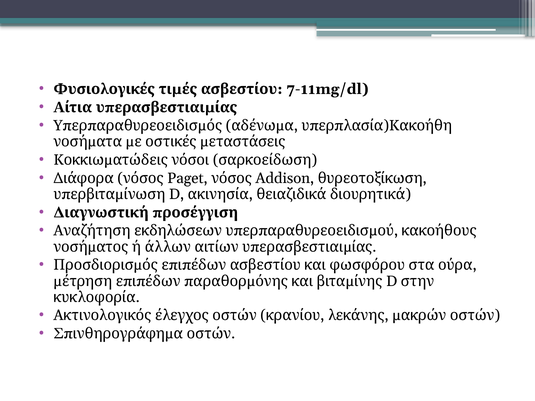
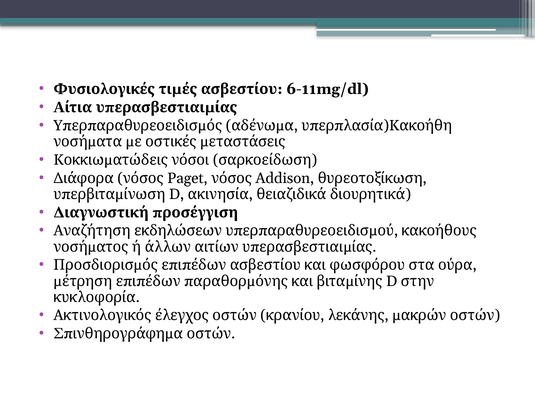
7-11mg/dl: 7-11mg/dl -> 6-11mg/dl
